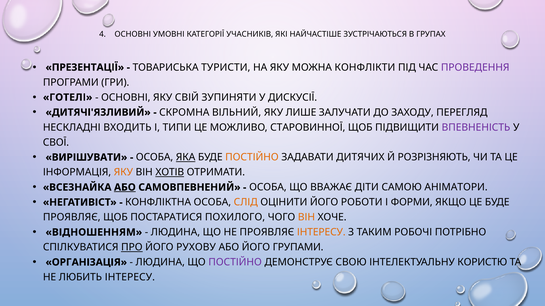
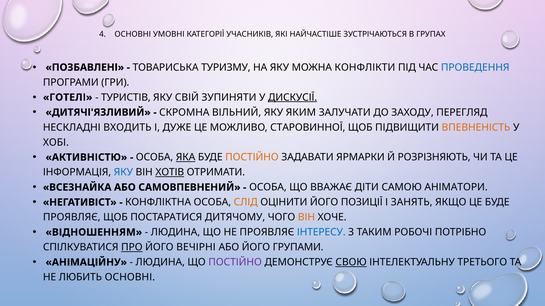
ПРЕЗЕНТАЦІЇ: ПРЕЗЕНТАЦІЇ -> ПОЗБАВЛЕНІ
ТУРИСТИ: ТУРИСТИ -> ТУРИЗМУ
ПРОВЕДЕННЯ colour: purple -> blue
ОСНОВНІ at (126, 98): ОСНОВНІ -> ТУРИСТІВ
ДИСКУСІЇ underline: none -> present
ЛИШЕ: ЛИШЕ -> ЯКИМ
ТИПИ: ТИПИ -> ДУЖЕ
ВПЕВНЕНІСТЬ colour: purple -> orange
СВОЇ: СВОЇ -> ХОБІ
ВИРІШУВАТИ: ВИРІШУВАТИ -> АКТИВНІСТЮ
ДИТЯЧИХ: ДИТЯЧИХ -> ЯРМАРКИ
ЯКУ at (123, 173) colour: orange -> blue
АБО at (125, 188) underline: present -> none
РОБОТИ: РОБОТИ -> ПОЗИЦІЇ
ФОРМИ: ФОРМИ -> ЗАНЯТЬ
ПОХИЛОГО: ПОХИЛОГО -> ДИТЯЧОМУ
ІНТЕРЕСУ at (321, 233) colour: orange -> blue
РУХОВУ: РУХОВУ -> ВЕЧІРНІ
ОРГАНІЗАЦІЯ: ОРГАНІЗАЦІЯ -> АНІМАЦІЙНУ
СВОЮ underline: none -> present
КОРИСТЮ: КОРИСТЮ -> ТРЕТЬОГО
ЛЮБИТЬ ІНТЕРЕСУ: ІНТЕРЕСУ -> ОСНОВНІ
